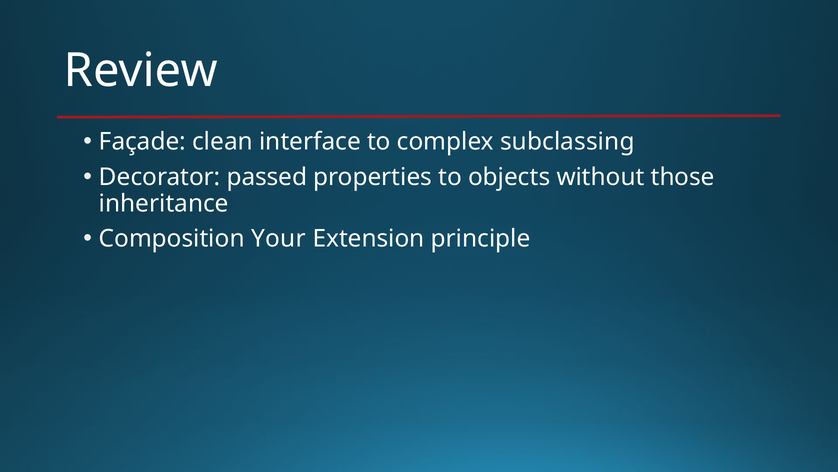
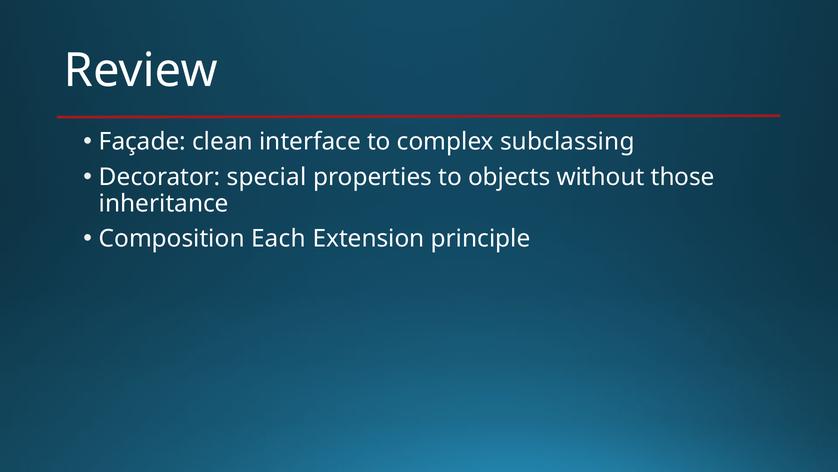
passed: passed -> special
Your: Your -> Each
